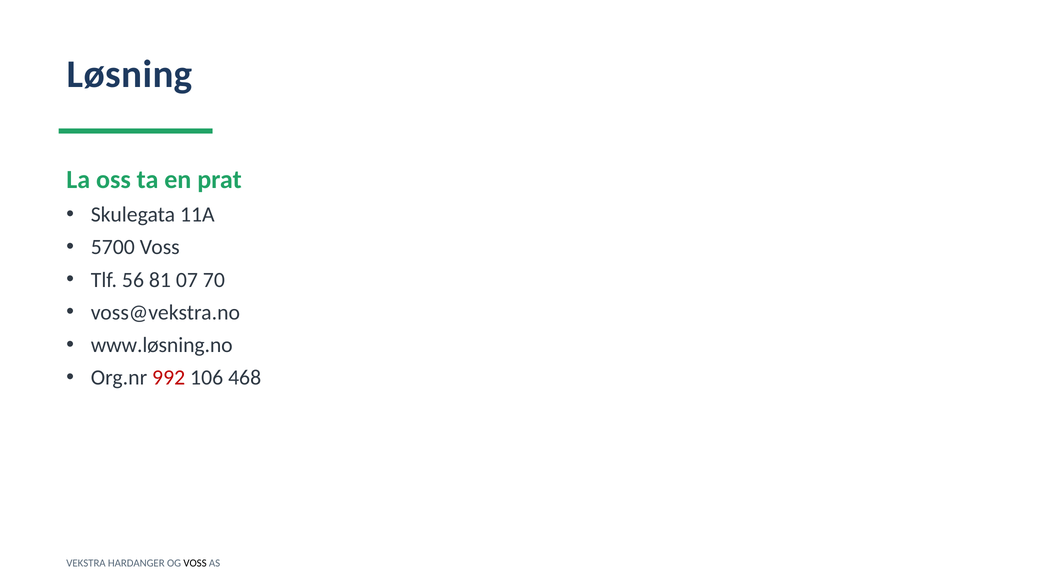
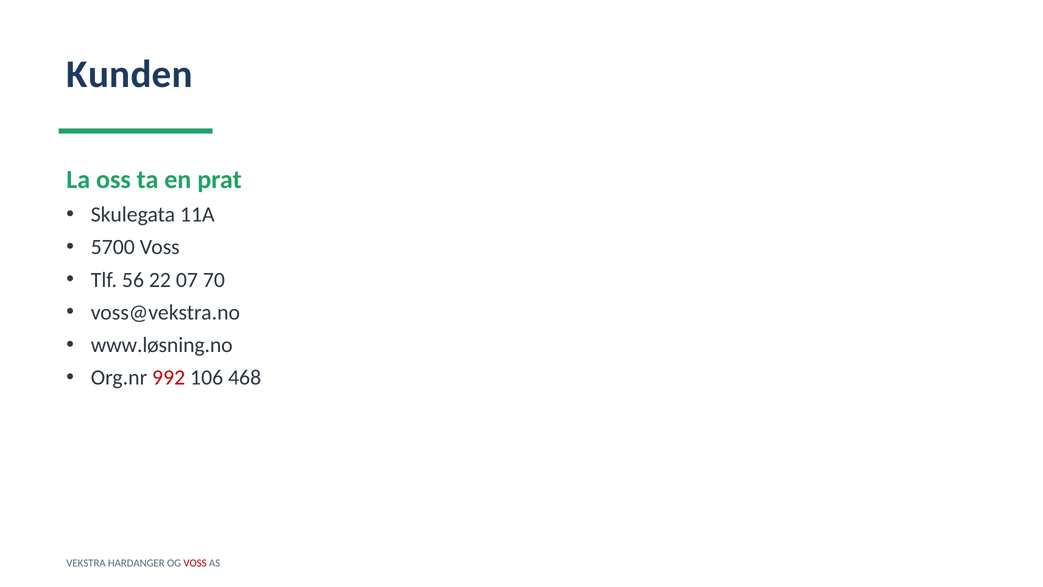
Løsning: Løsning -> Kunden
81: 81 -> 22
VOSS at (195, 563) colour: black -> red
